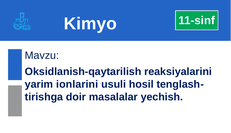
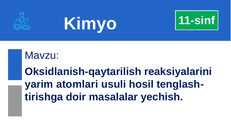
ionlarini: ionlarini -> atomlari
